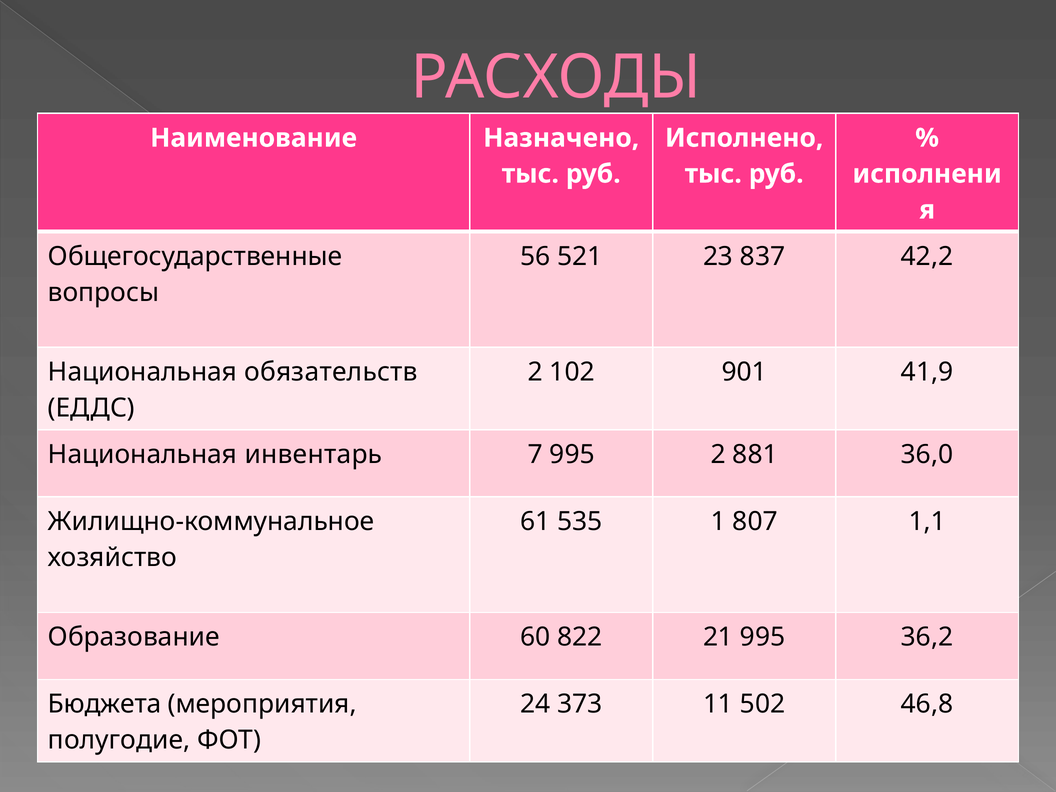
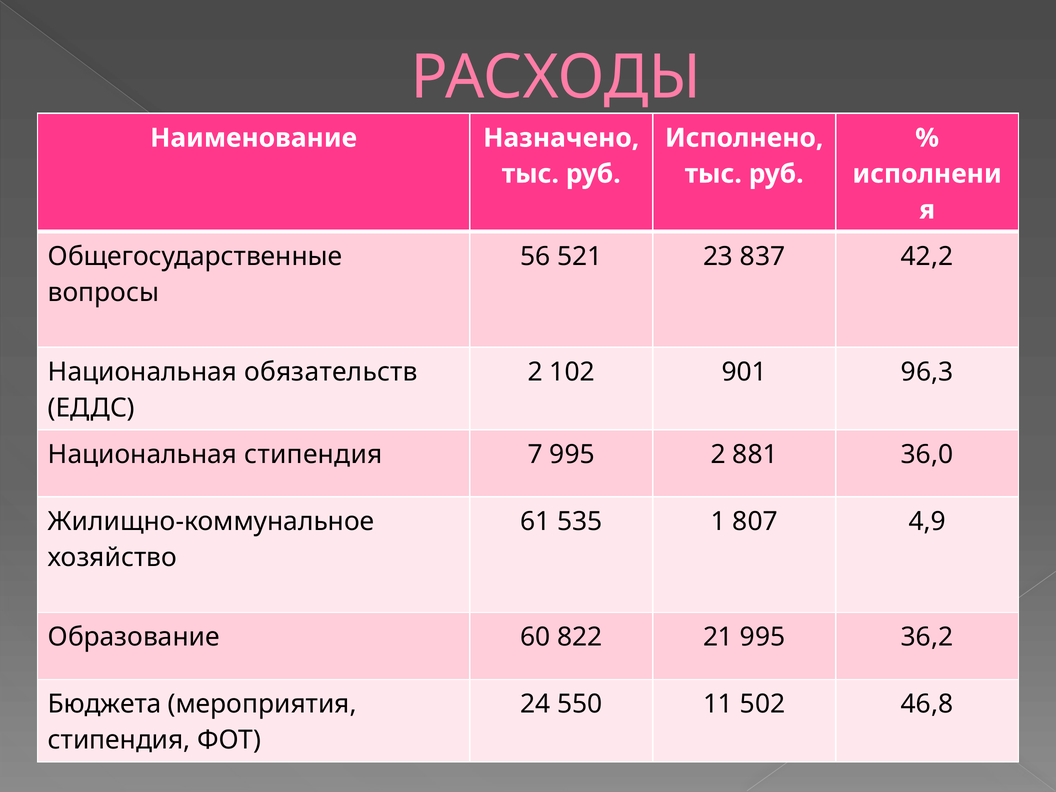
41,9: 41,9 -> 96,3
Национальная инвентарь: инвентарь -> стипендия
1,1: 1,1 -> 4,9
373: 373 -> 550
полугодие at (119, 740): полугодие -> стипендия
